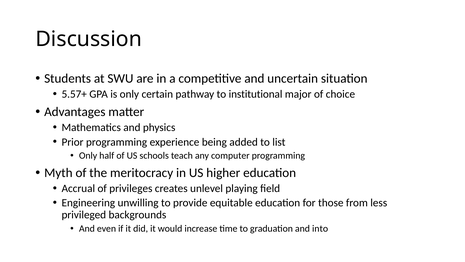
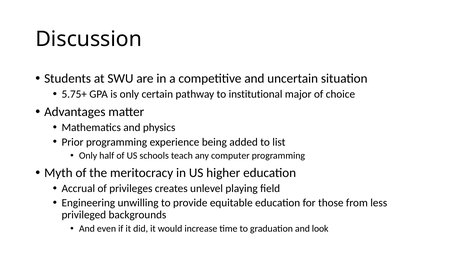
5.57+: 5.57+ -> 5.75+
into: into -> look
